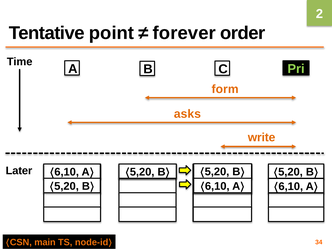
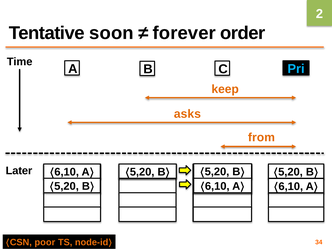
point: point -> soon
Pri colour: light green -> light blue
form: form -> keep
write: write -> from
main: main -> poor
